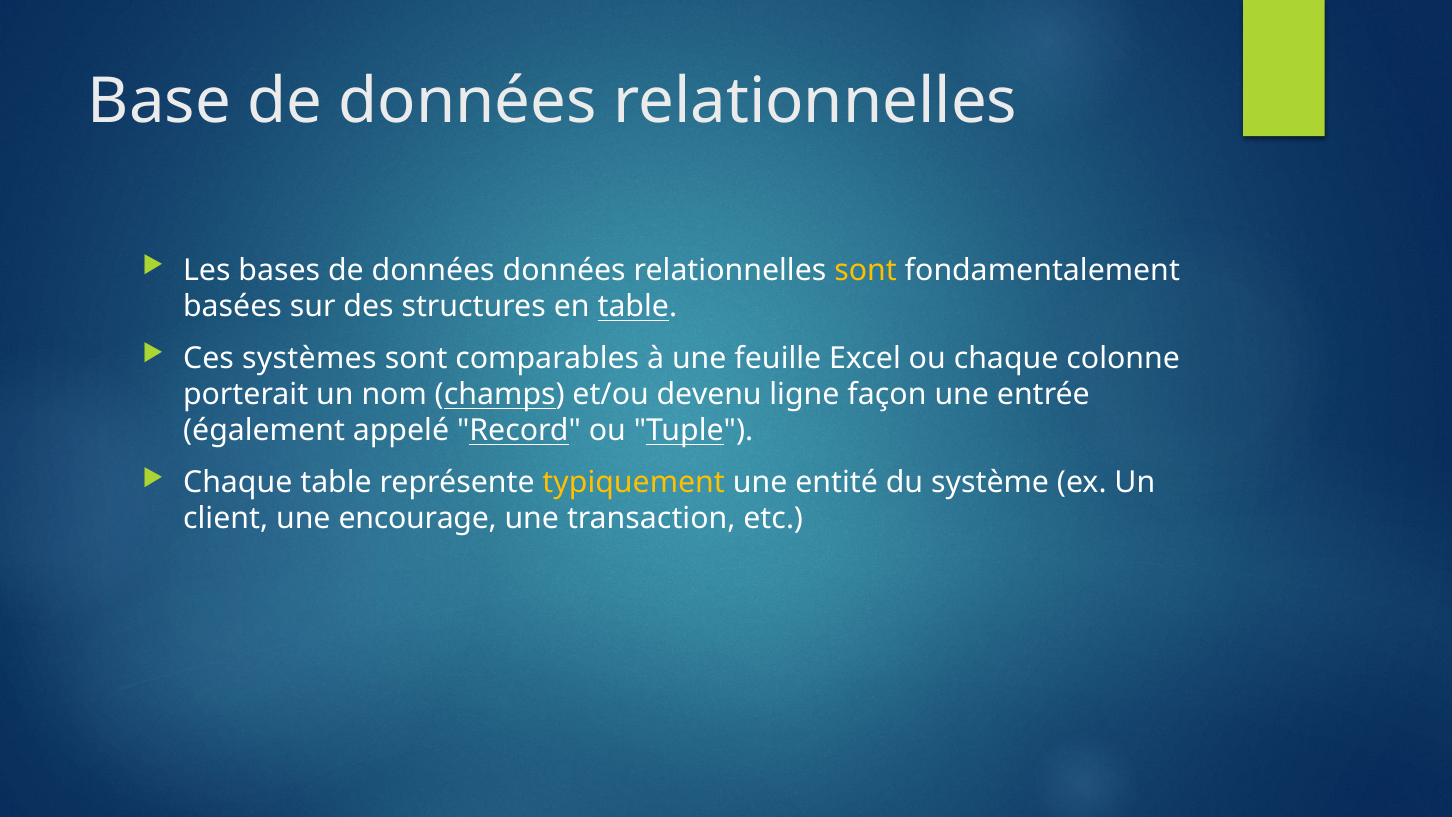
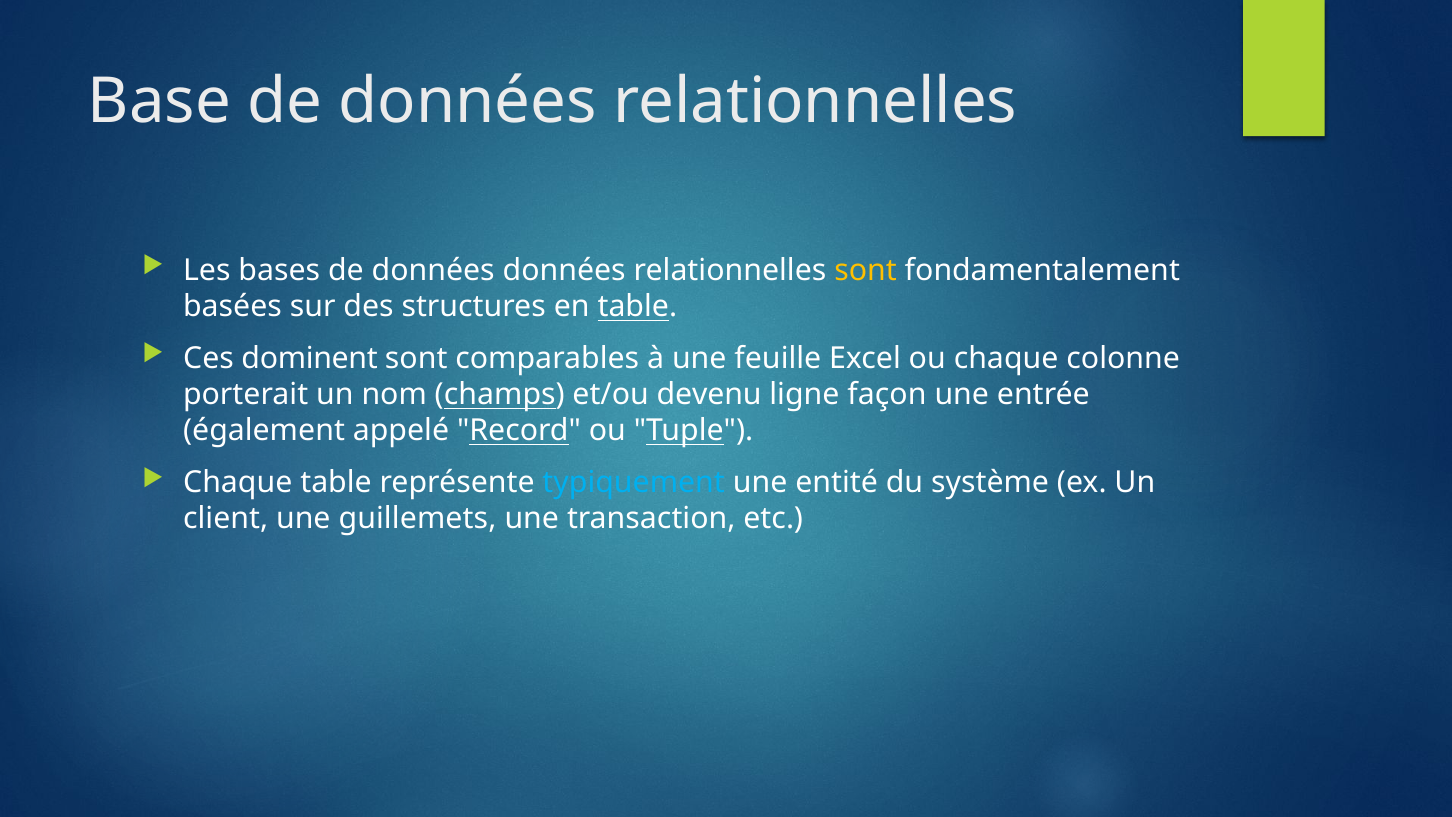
systèmes: systèmes -> dominent
typiquement colour: yellow -> light blue
encourage: encourage -> guillemets
